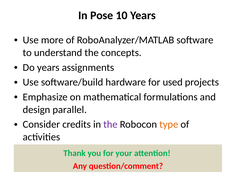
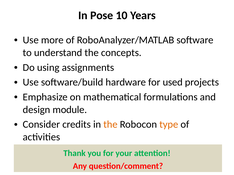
Do years: years -> using
parallel: parallel -> module
the at (110, 125) colour: purple -> orange
